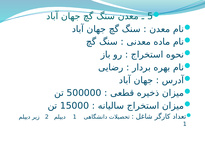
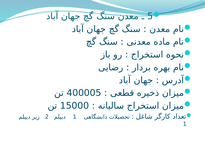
500000: 500000 -> 400005
